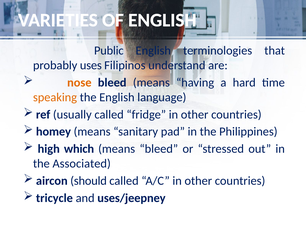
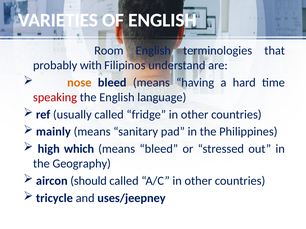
Public: Public -> Room
uses: uses -> with
speaking colour: orange -> red
homey: homey -> mainly
Associated: Associated -> Geography
